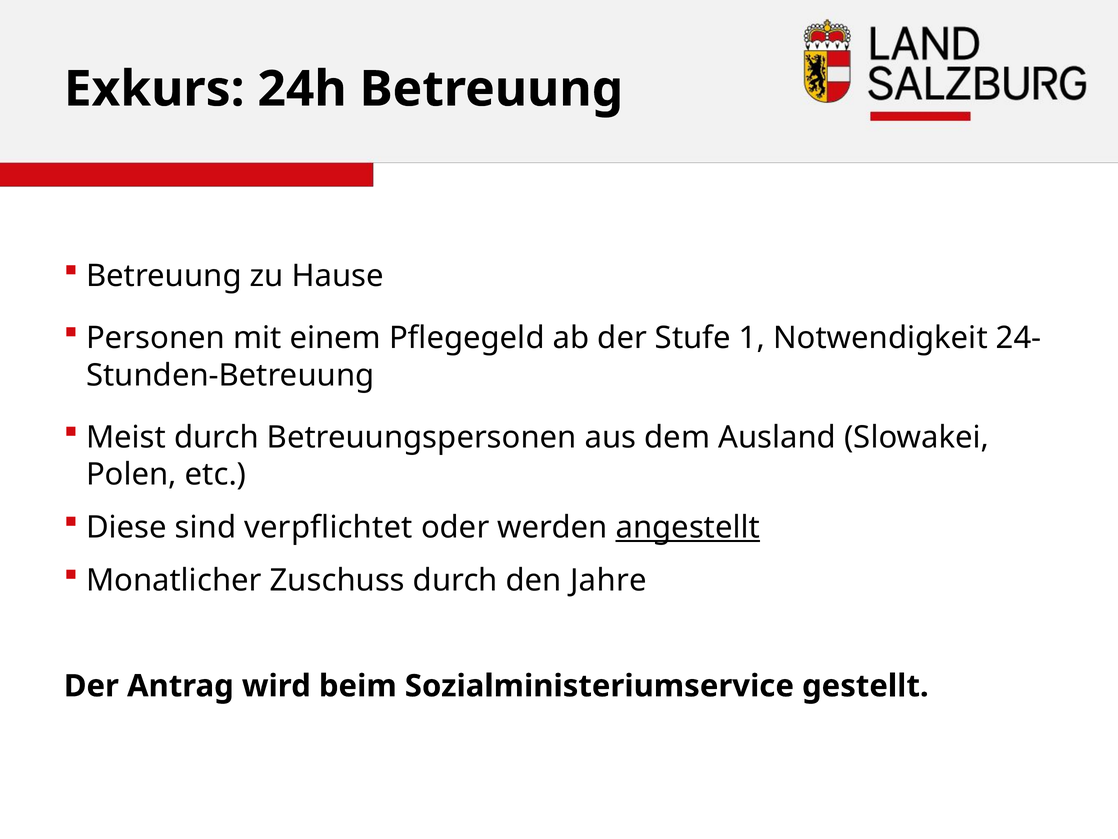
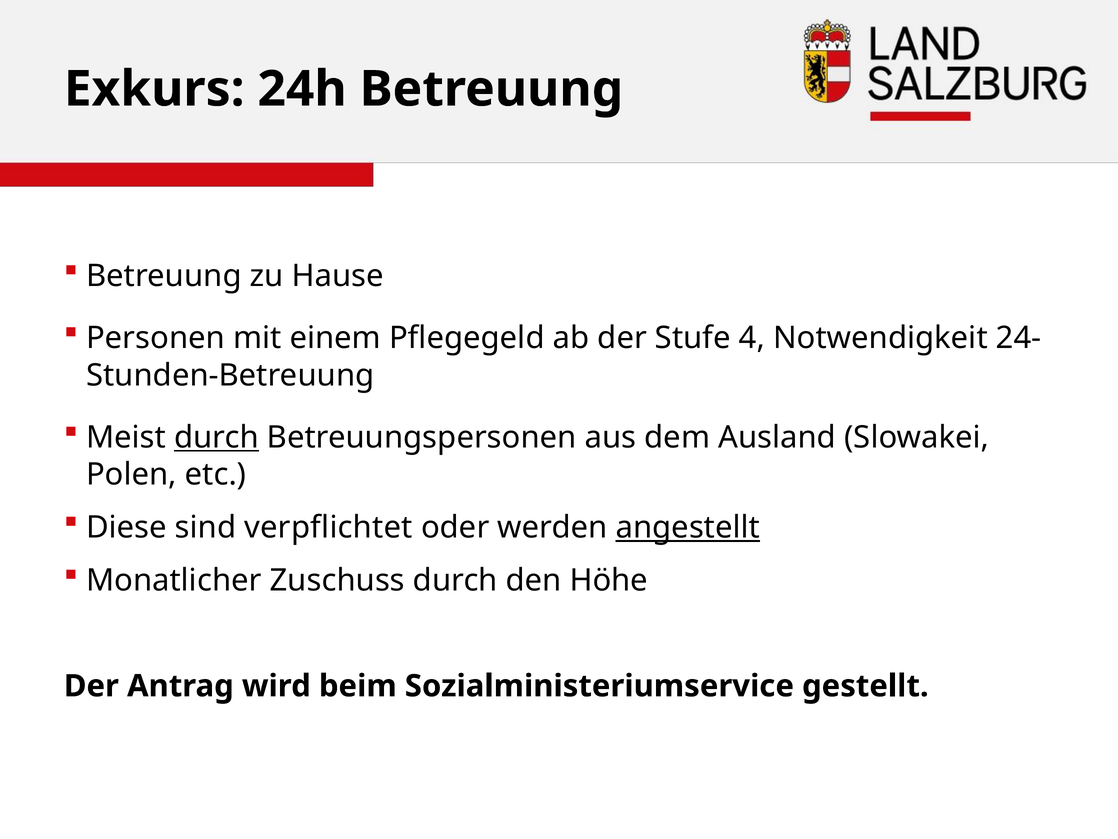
1: 1 -> 4
durch at (216, 437) underline: none -> present
Jahre: Jahre -> Höhe
